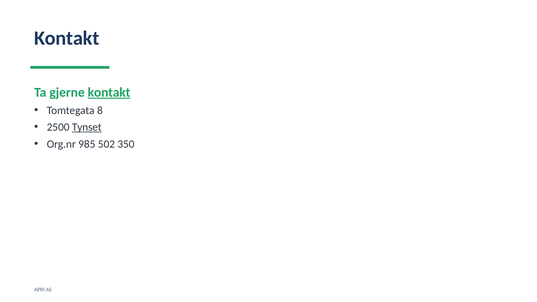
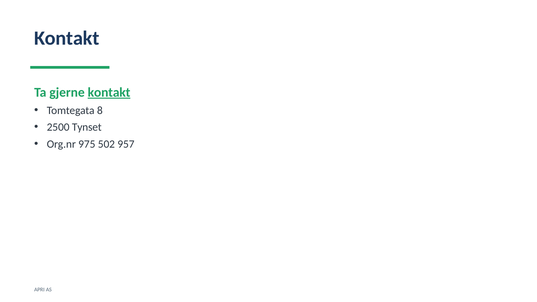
Tynset underline: present -> none
985: 985 -> 975
350: 350 -> 957
